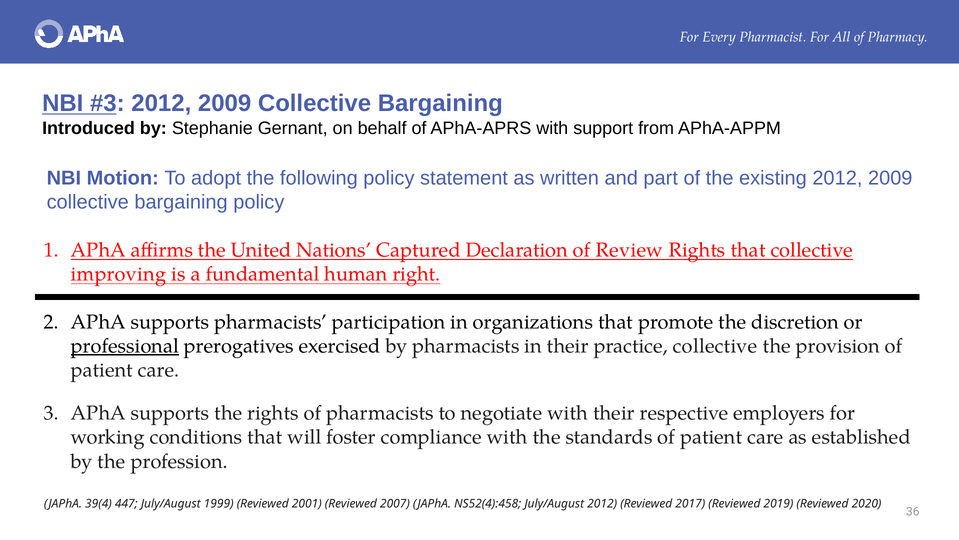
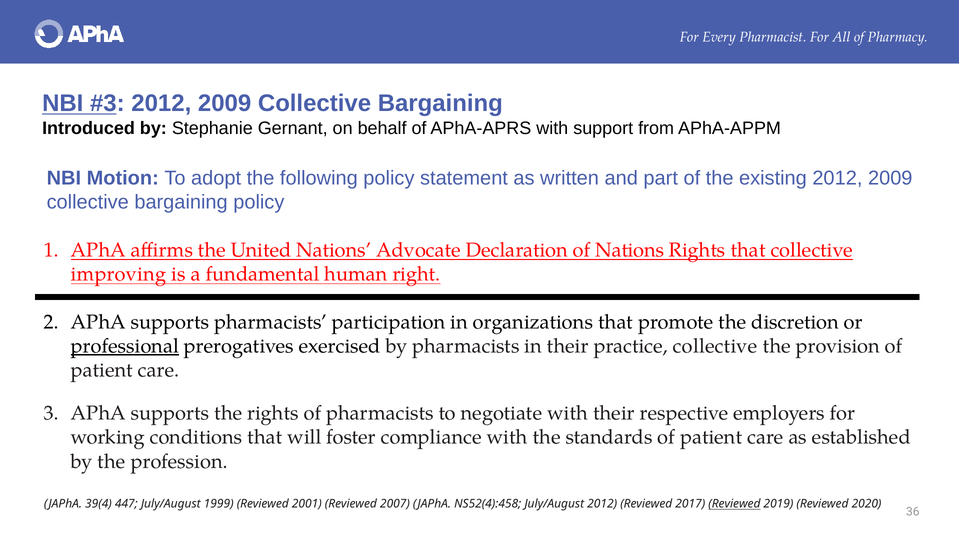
Captured: Captured -> Advocate
of Review: Review -> Nations
Reviewed at (734, 504) underline: none -> present
